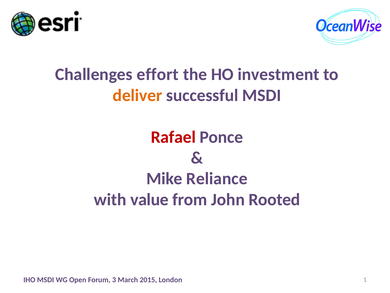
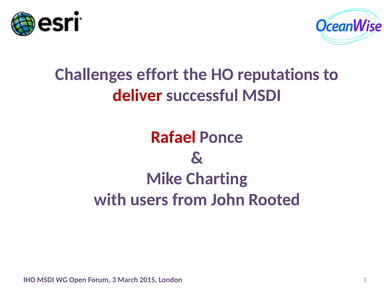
investment: investment -> reputations
deliver colour: orange -> red
Reliance: Reliance -> Charting
value: value -> users
